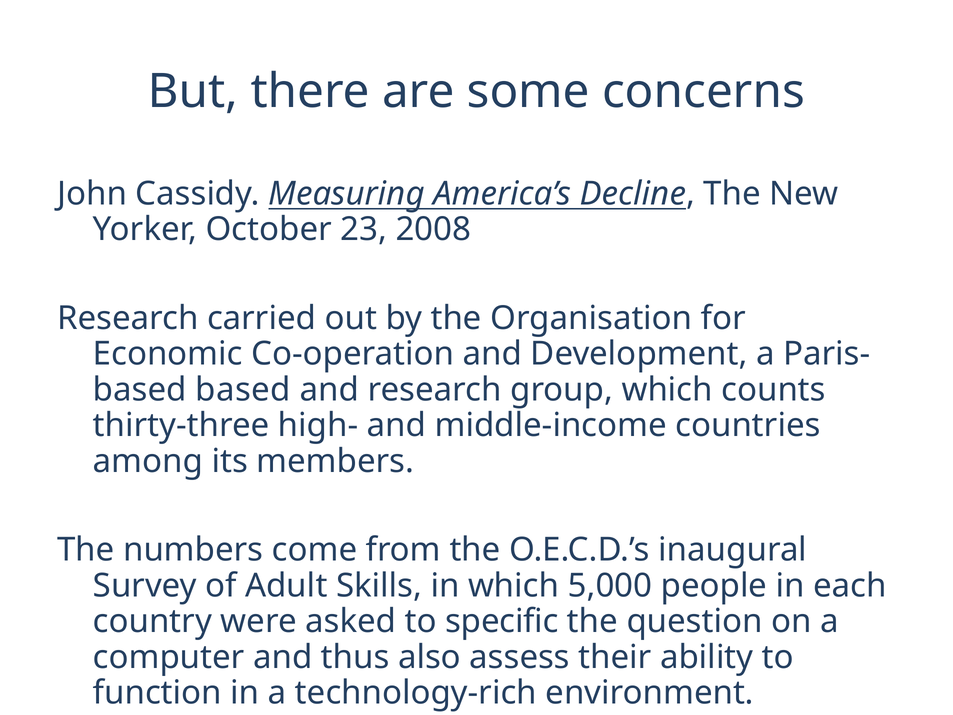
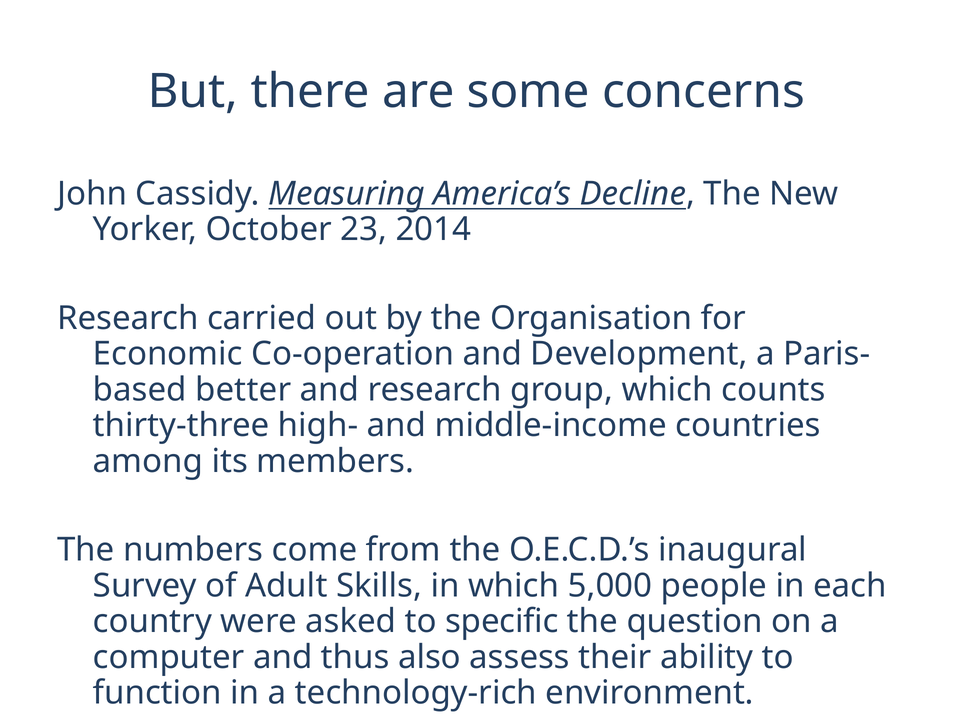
2008: 2008 -> 2014
based at (243, 390): based -> better
